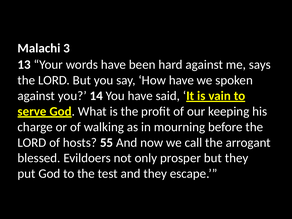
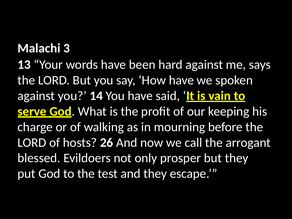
55: 55 -> 26
